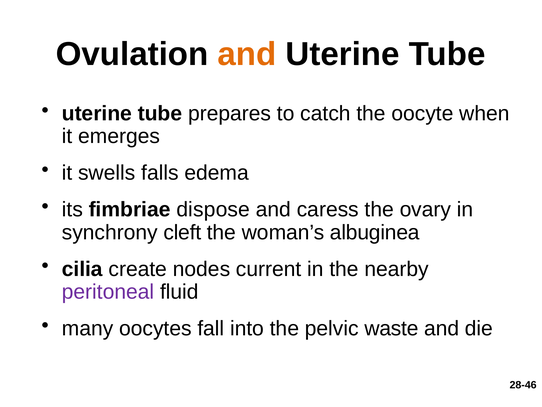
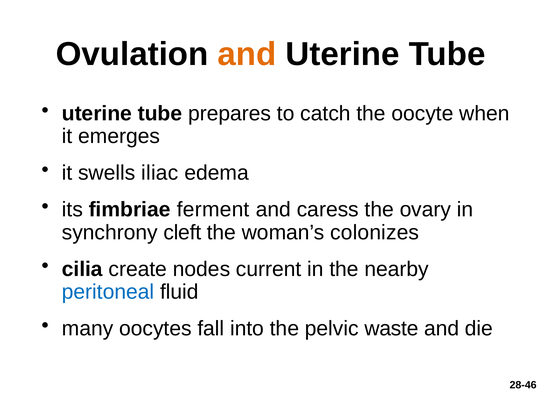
falls: falls -> iliac
dispose: dispose -> ferment
albuginea: albuginea -> colonizes
peritoneal colour: purple -> blue
